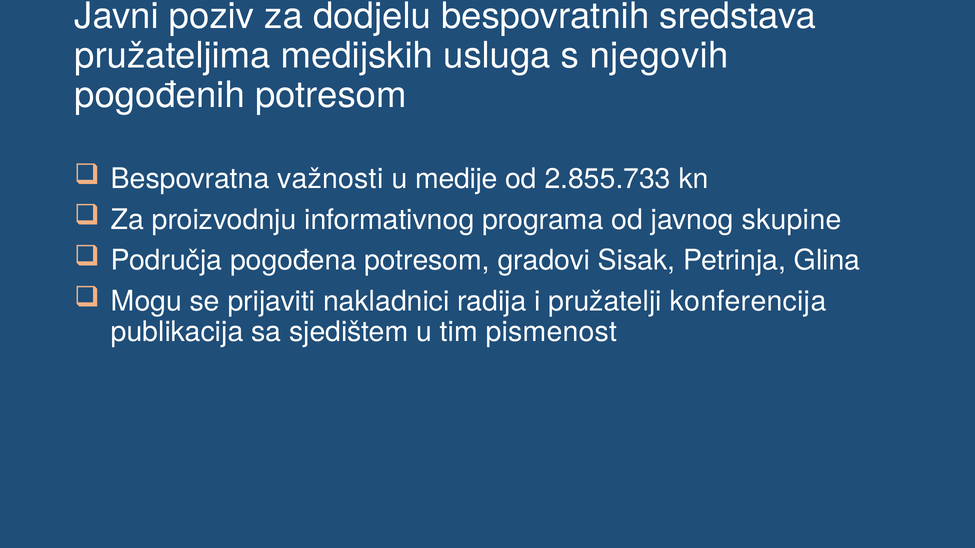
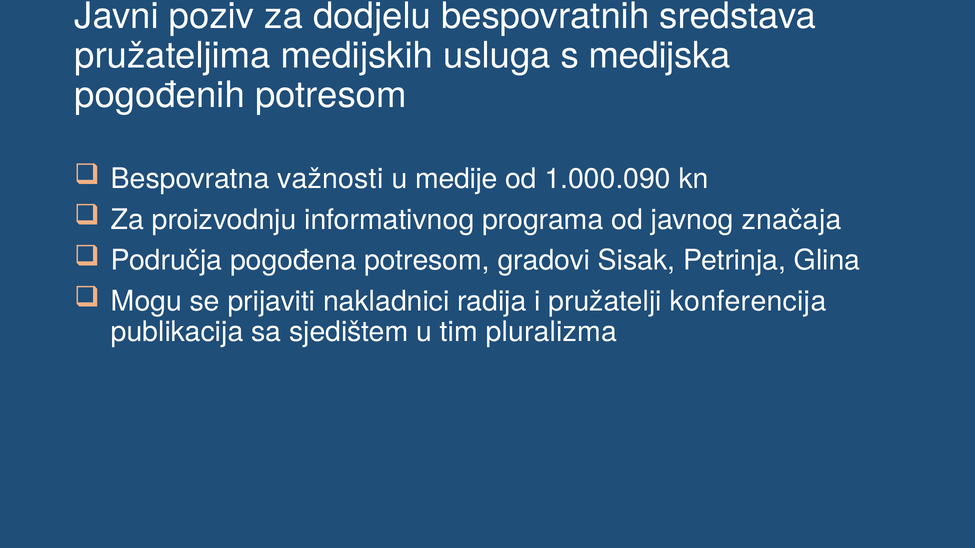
njegovih: njegovih -> medijska
2.855.733: 2.855.733 -> 1.000.090
skupine: skupine -> značaja
pismenost: pismenost -> pluralizma
